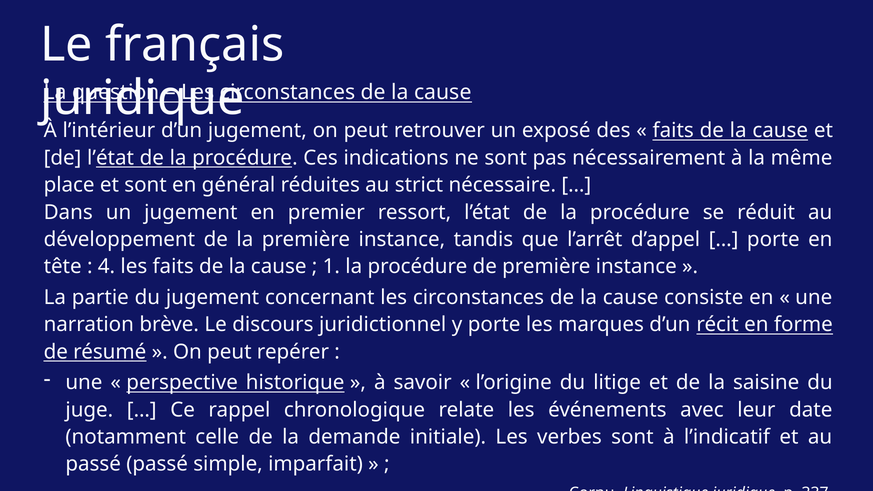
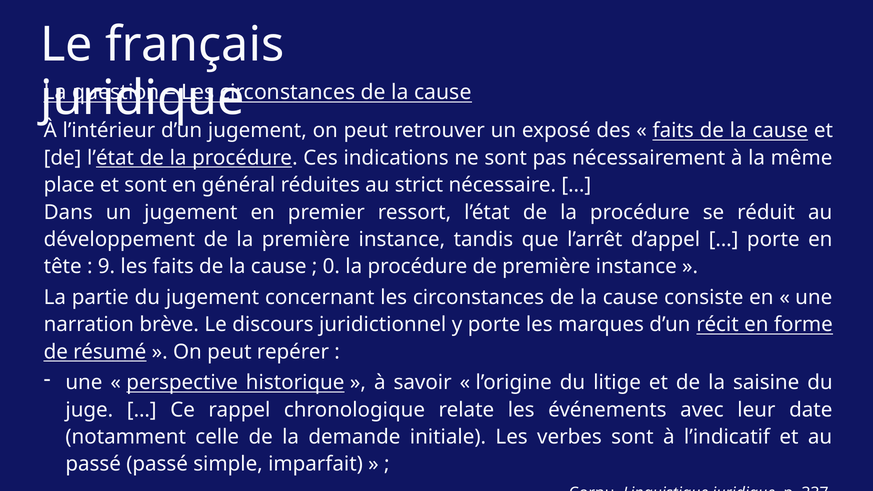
4: 4 -> 9
1: 1 -> 0
